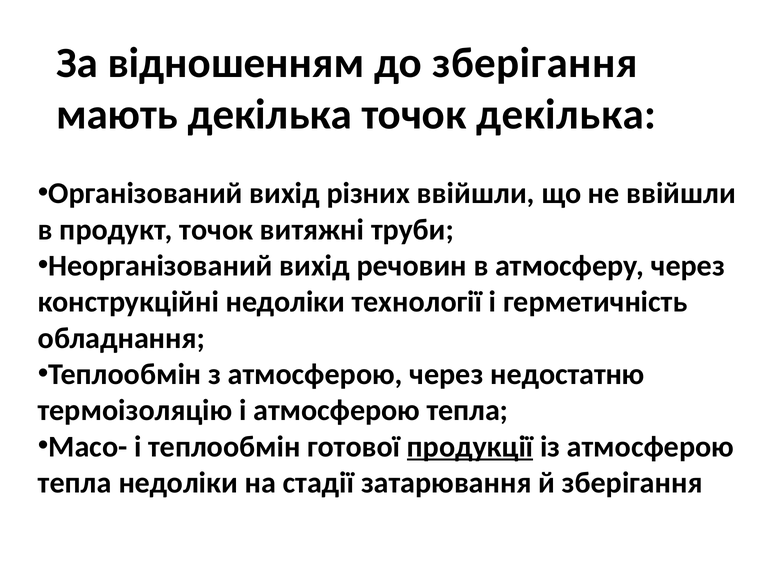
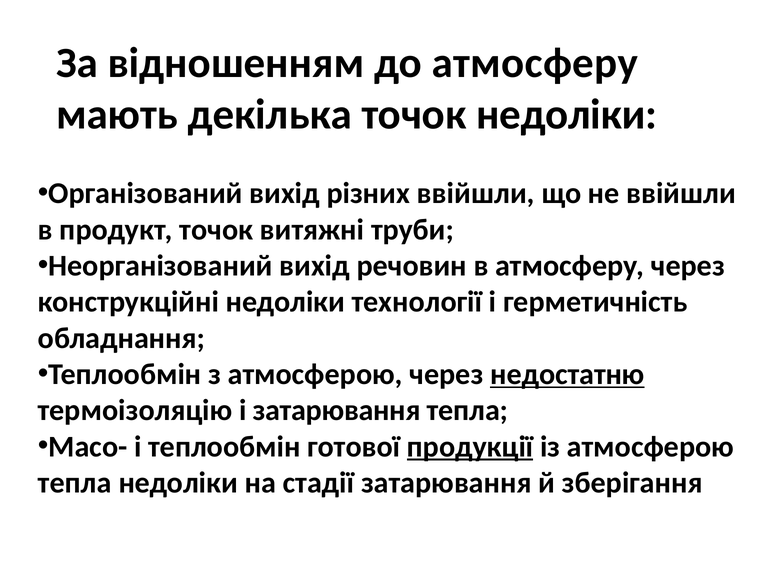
до зберігання: зберігання -> атмосферу
точок декілька: декілька -> недоліки
недостатню underline: none -> present
і атмосферою: атмосферою -> затарювання
